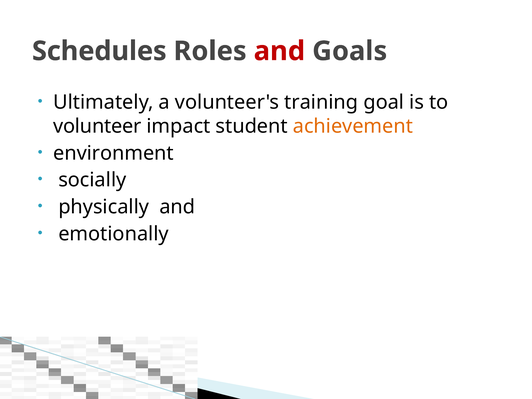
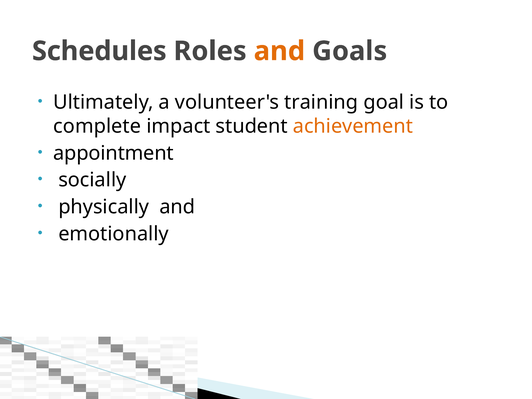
and at (279, 51) colour: red -> orange
volunteer: volunteer -> complete
environment: environment -> appointment
